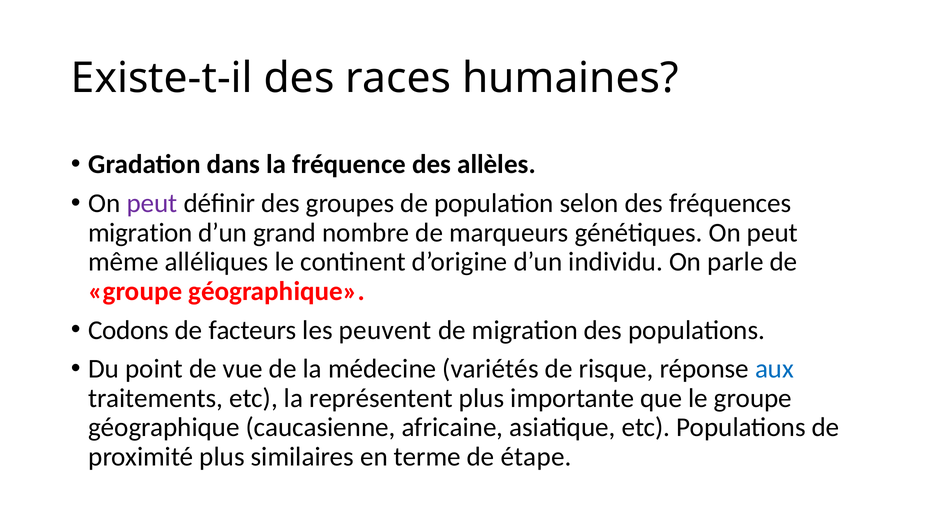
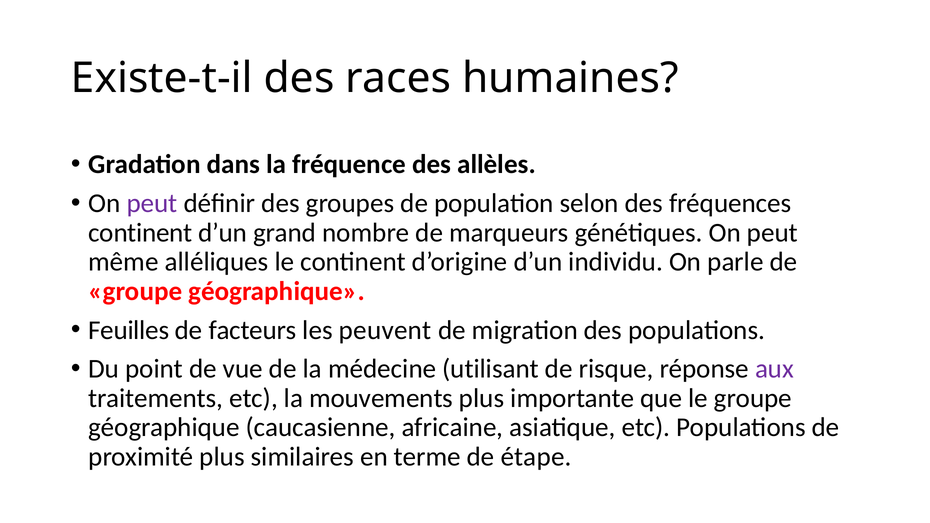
migration at (140, 233): migration -> continent
Codons: Codons -> Feuilles
variétés: variétés -> utilisant
aux colour: blue -> purple
représentent: représentent -> mouvements
